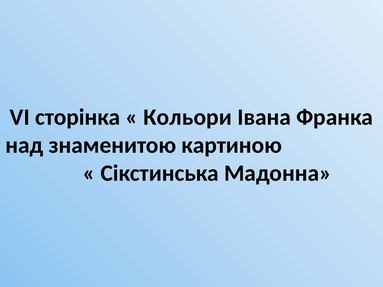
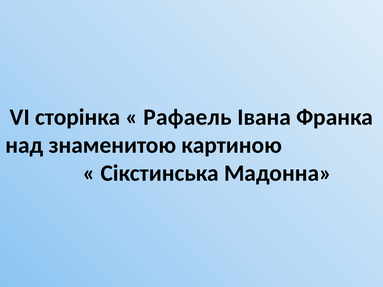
Кольори: Кольори -> Рафаель
